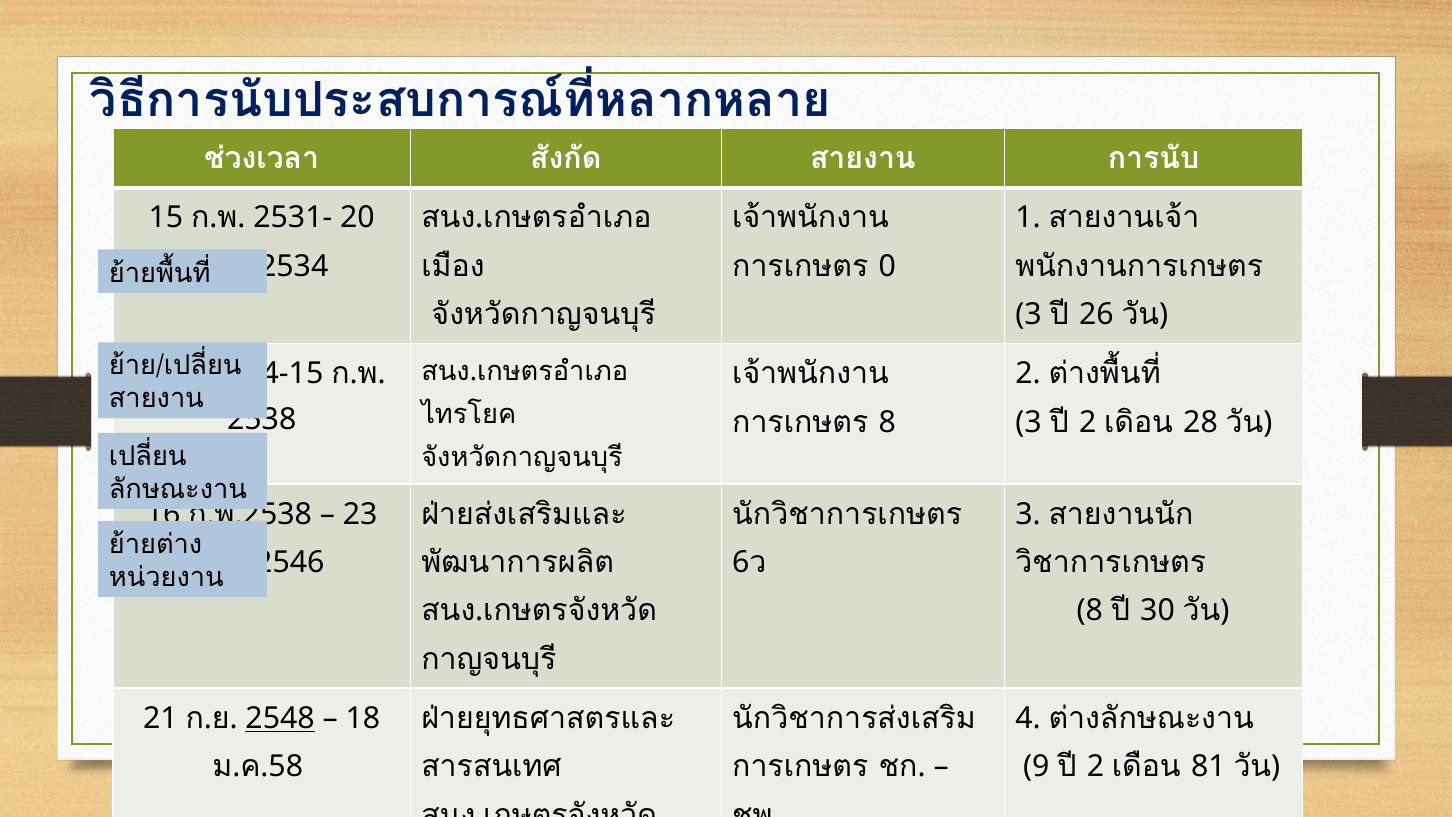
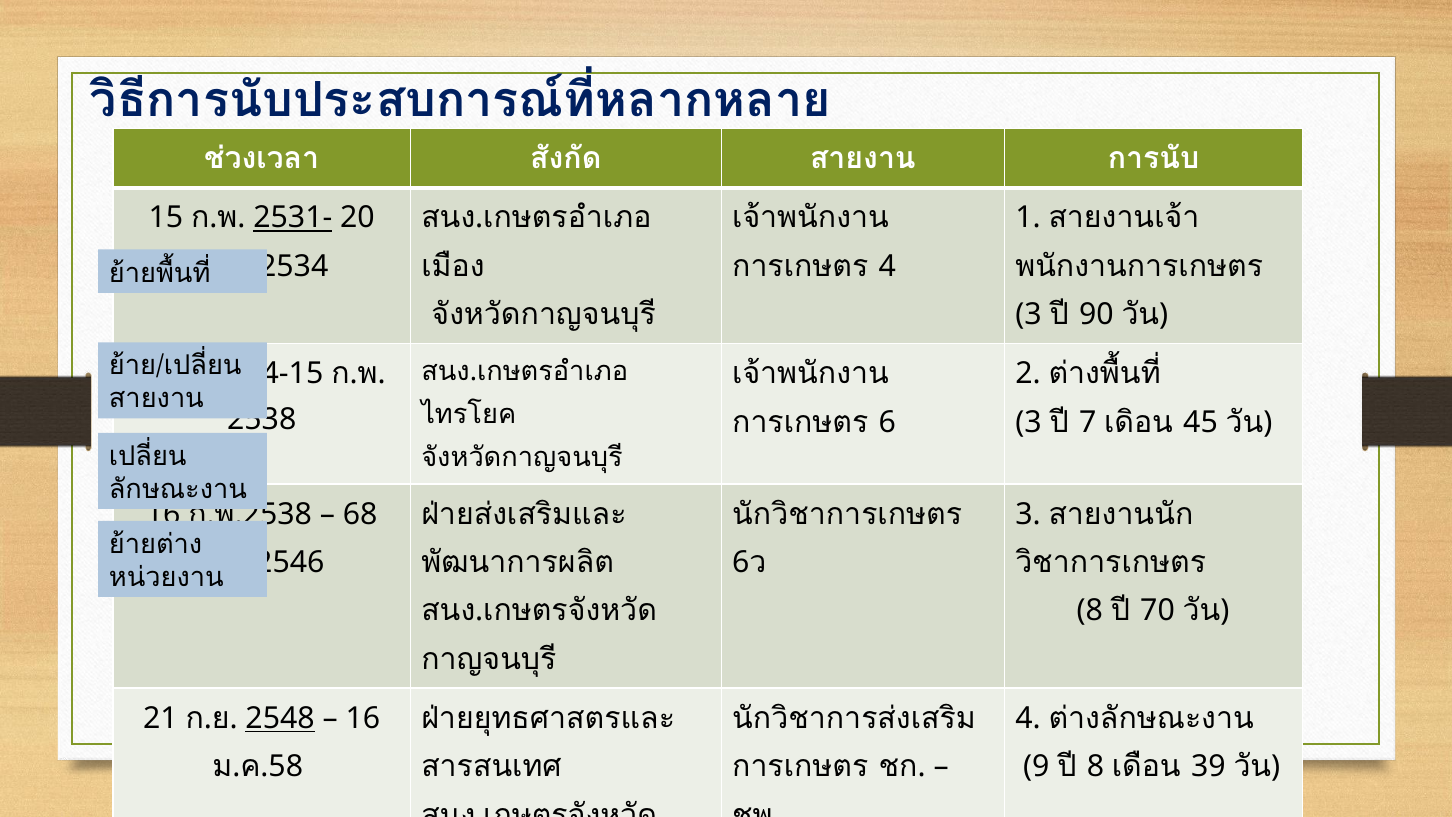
2531- underline: none -> present
0 at (887, 266): 0 -> 4
26: 26 -> 90
2 at (1088, 422): 2 -> 7
28: 28 -> 45
8 at (887, 422): 8 -> 6
23: 23 -> 68
30: 30 -> 70
18 at (363, 718): 18 -> 16
2 at (1096, 766): 2 -> 8
81: 81 -> 39
